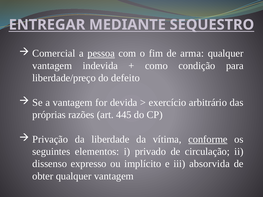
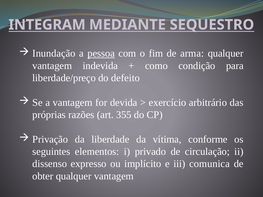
ENTREGAR: ENTREGAR -> INTEGRAM
Comercial: Comercial -> Inundação
445: 445 -> 355
conforme underline: present -> none
absorvida: absorvida -> comunica
